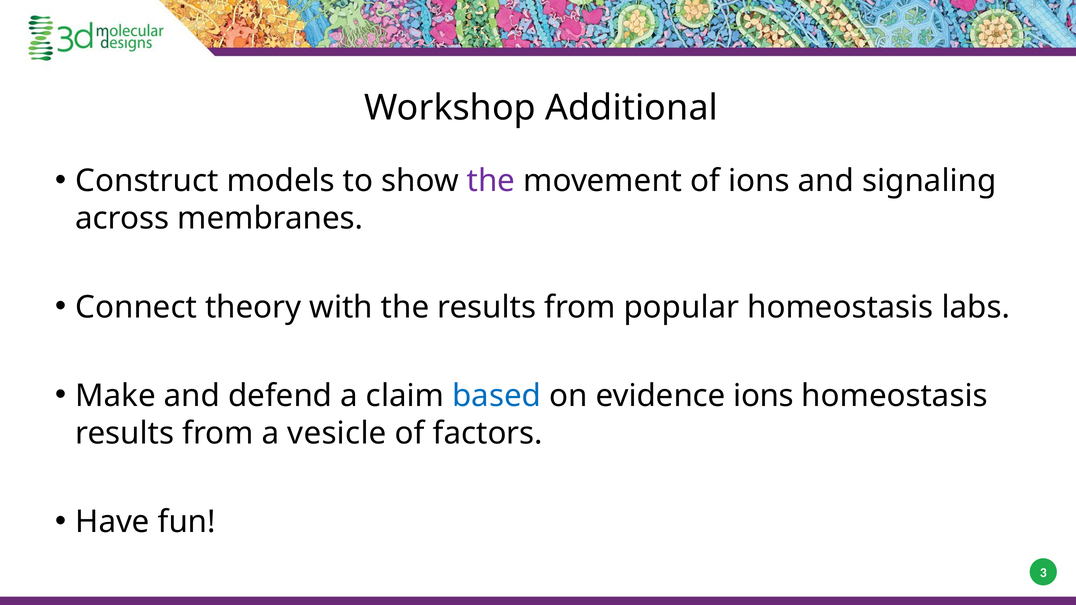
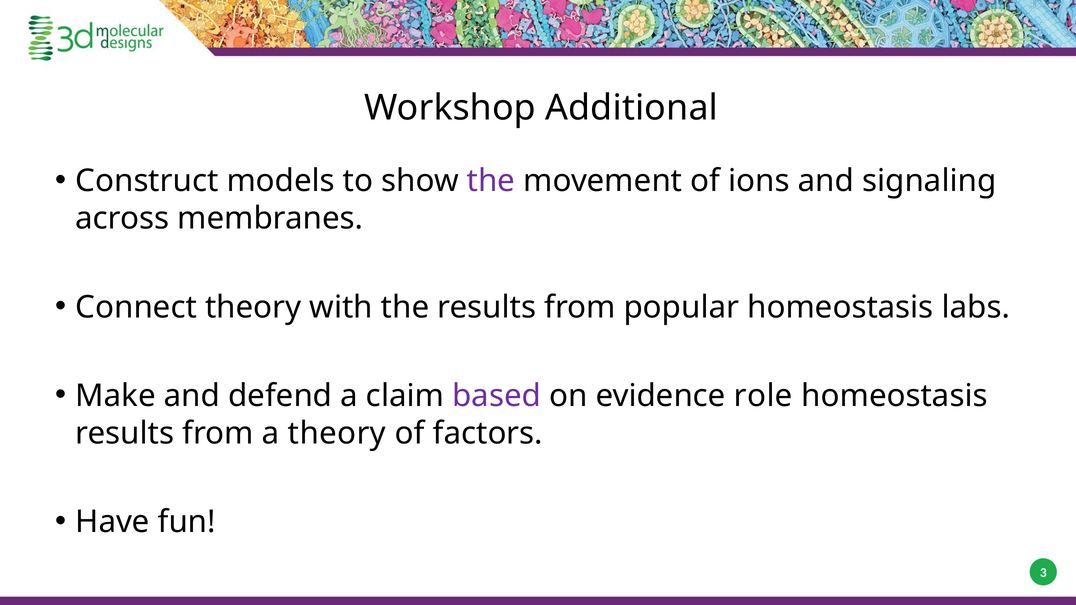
based colour: blue -> purple
evidence ions: ions -> role
a vesicle: vesicle -> theory
